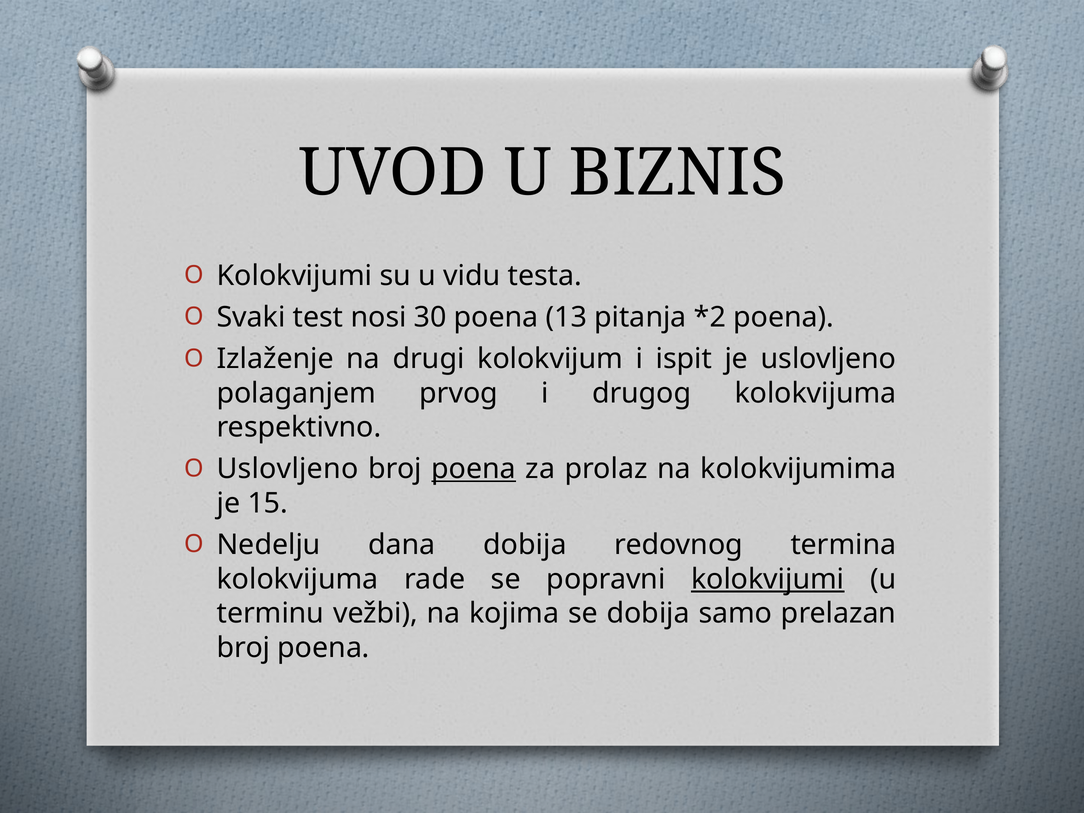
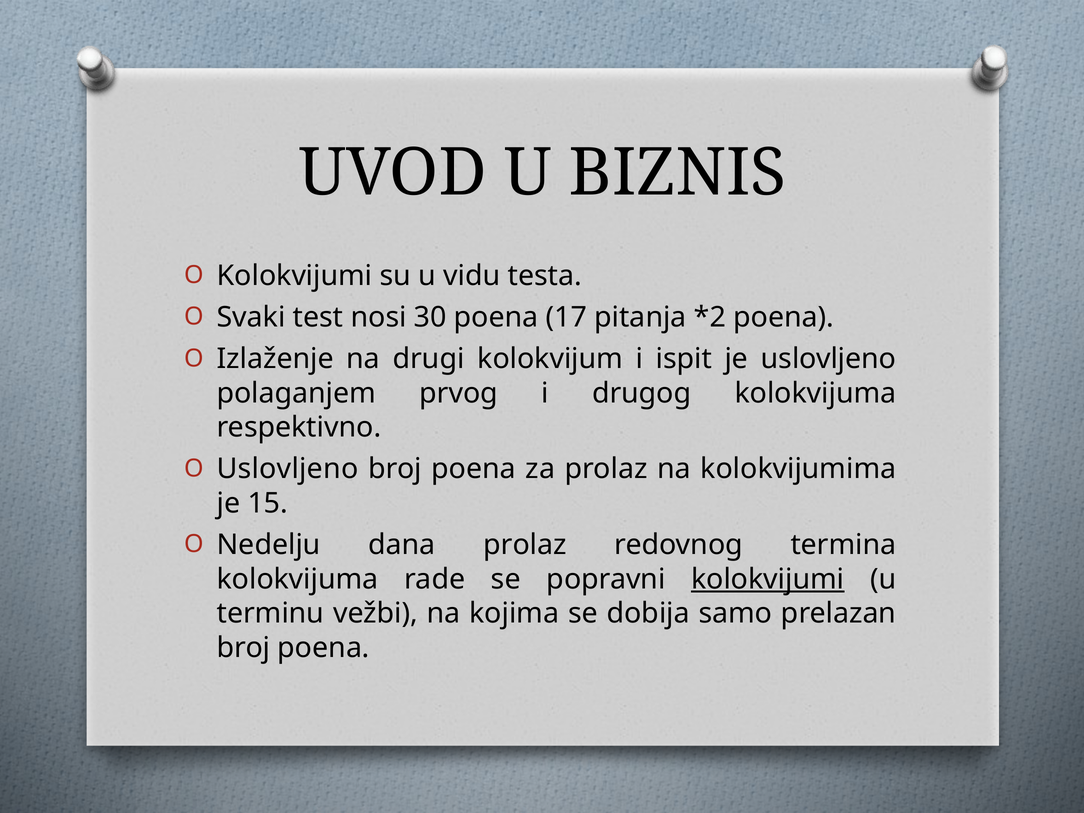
13: 13 -> 17
poena at (474, 469) underline: present -> none
dana dobija: dobija -> prolaz
